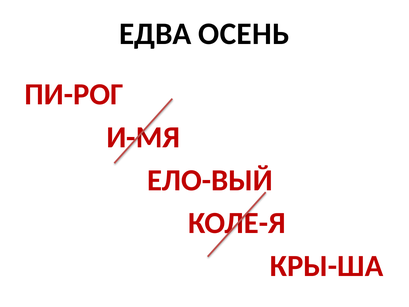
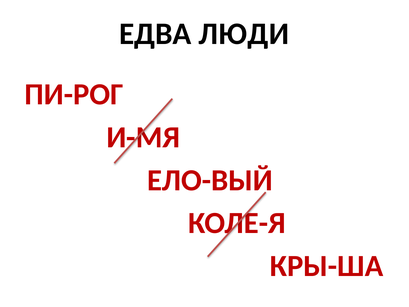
ОСЕНЬ: ОСЕНЬ -> ЛЮДИ
